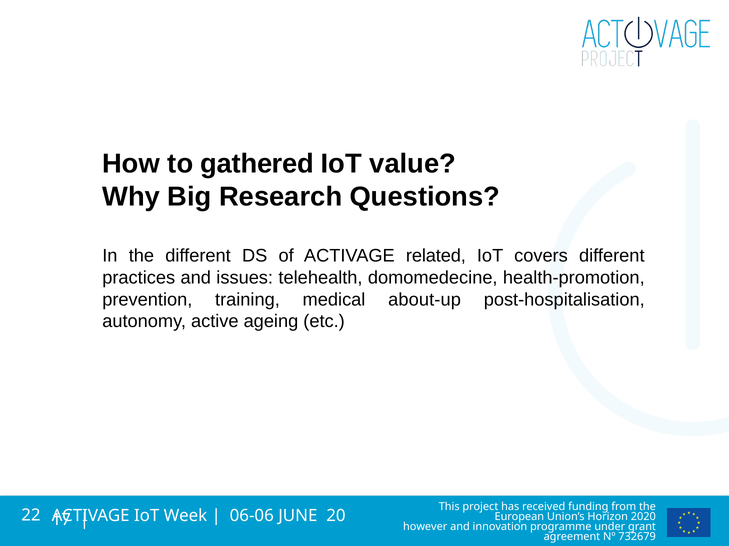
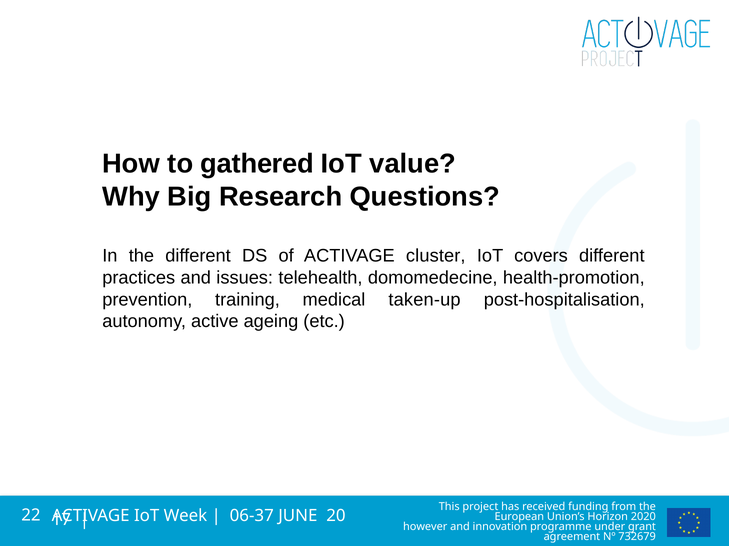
related: related -> cluster
about-up: about-up -> taken-up
06-06: 06-06 -> 06-37
